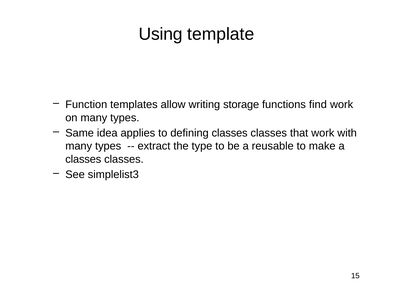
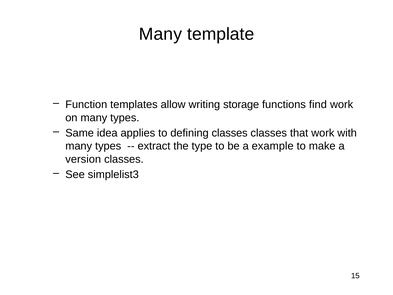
Using at (161, 34): Using -> Many
reusable: reusable -> example
classes at (83, 159): classes -> version
